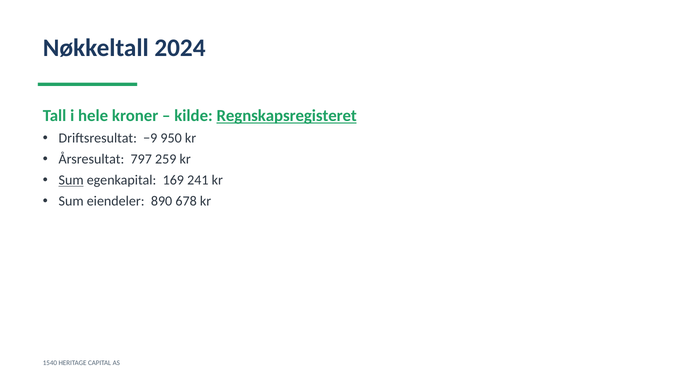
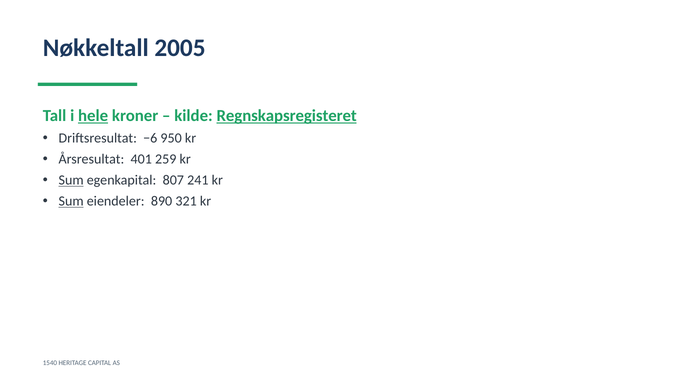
2024: 2024 -> 2005
hele underline: none -> present
−9: −9 -> −6
797: 797 -> 401
169: 169 -> 807
Sum at (71, 202) underline: none -> present
678: 678 -> 321
